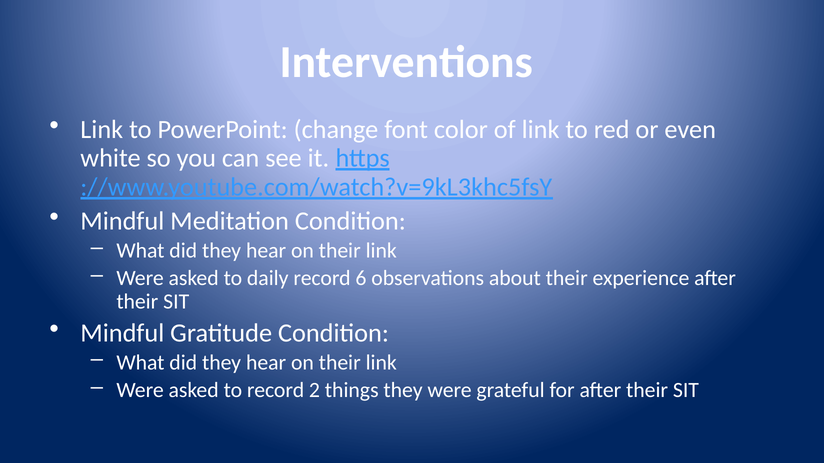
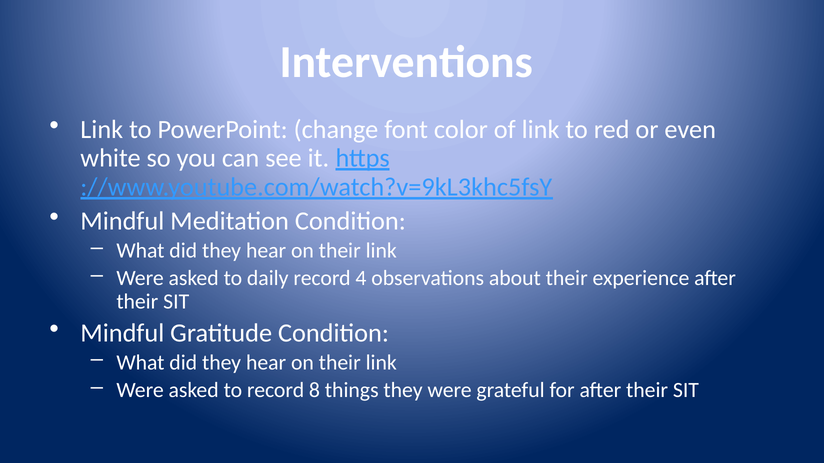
6: 6 -> 4
2: 2 -> 8
